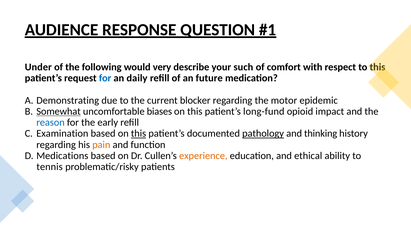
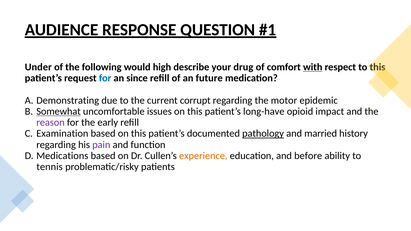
very: very -> high
such: such -> drug
with underline: none -> present
daily: daily -> since
blocker: blocker -> corrupt
biases: biases -> issues
long-fund: long-fund -> long-have
reason colour: blue -> purple
this at (139, 134) underline: present -> none
thinking: thinking -> married
pain colour: orange -> purple
ethical: ethical -> before
